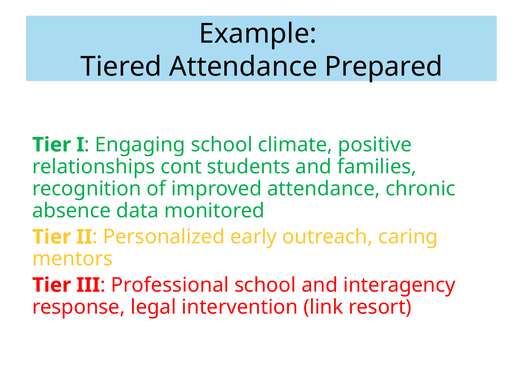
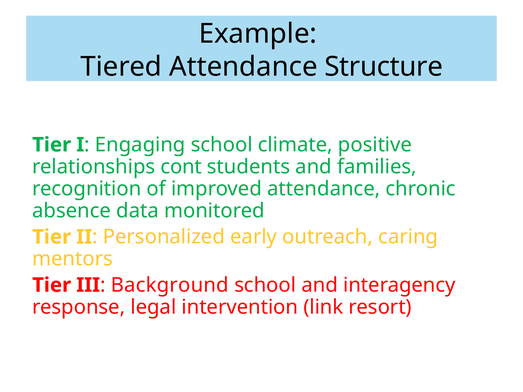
Prepared: Prepared -> Structure
Professional: Professional -> Background
